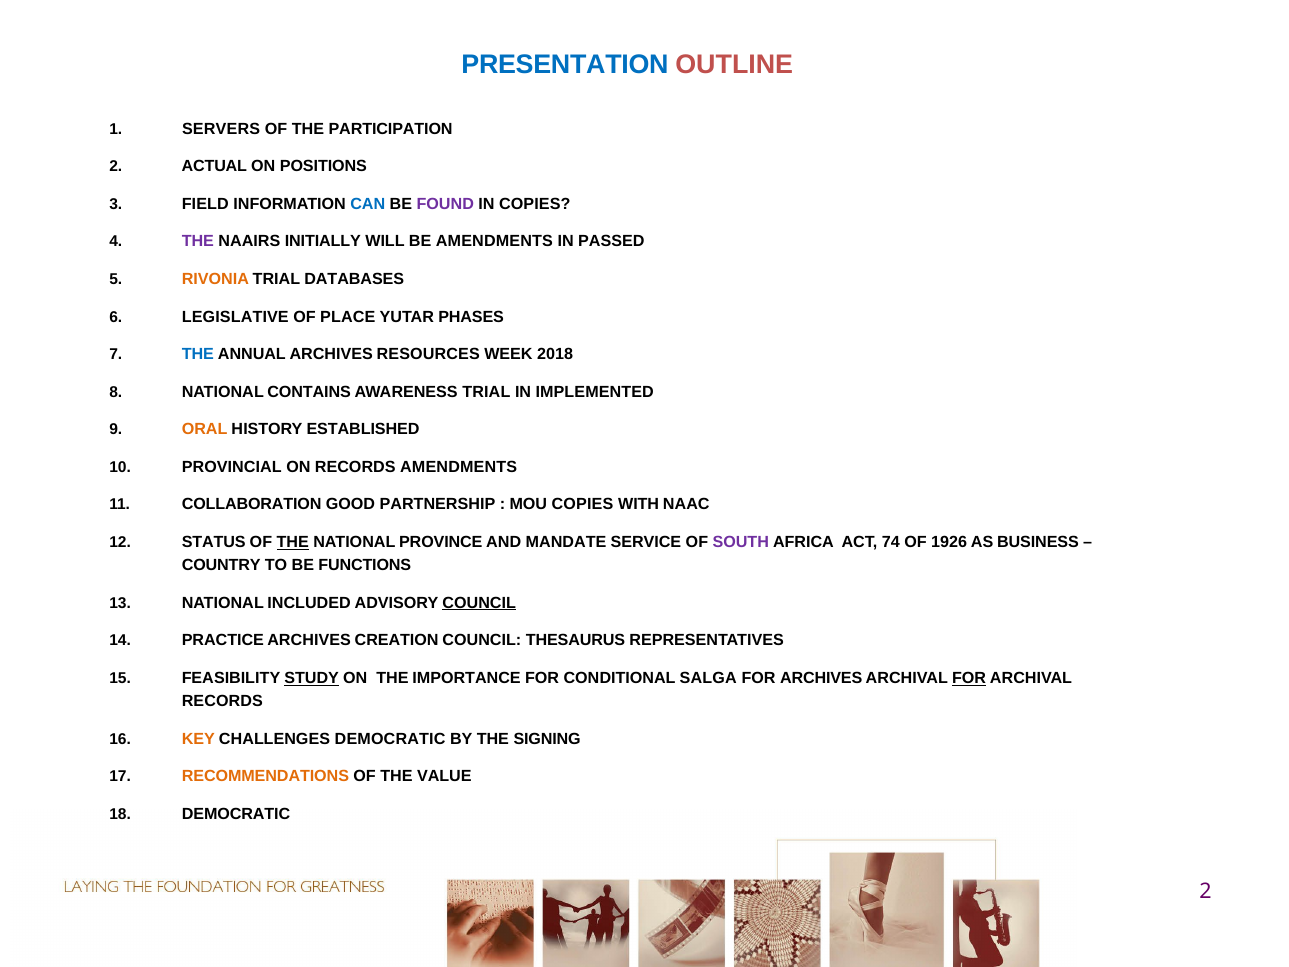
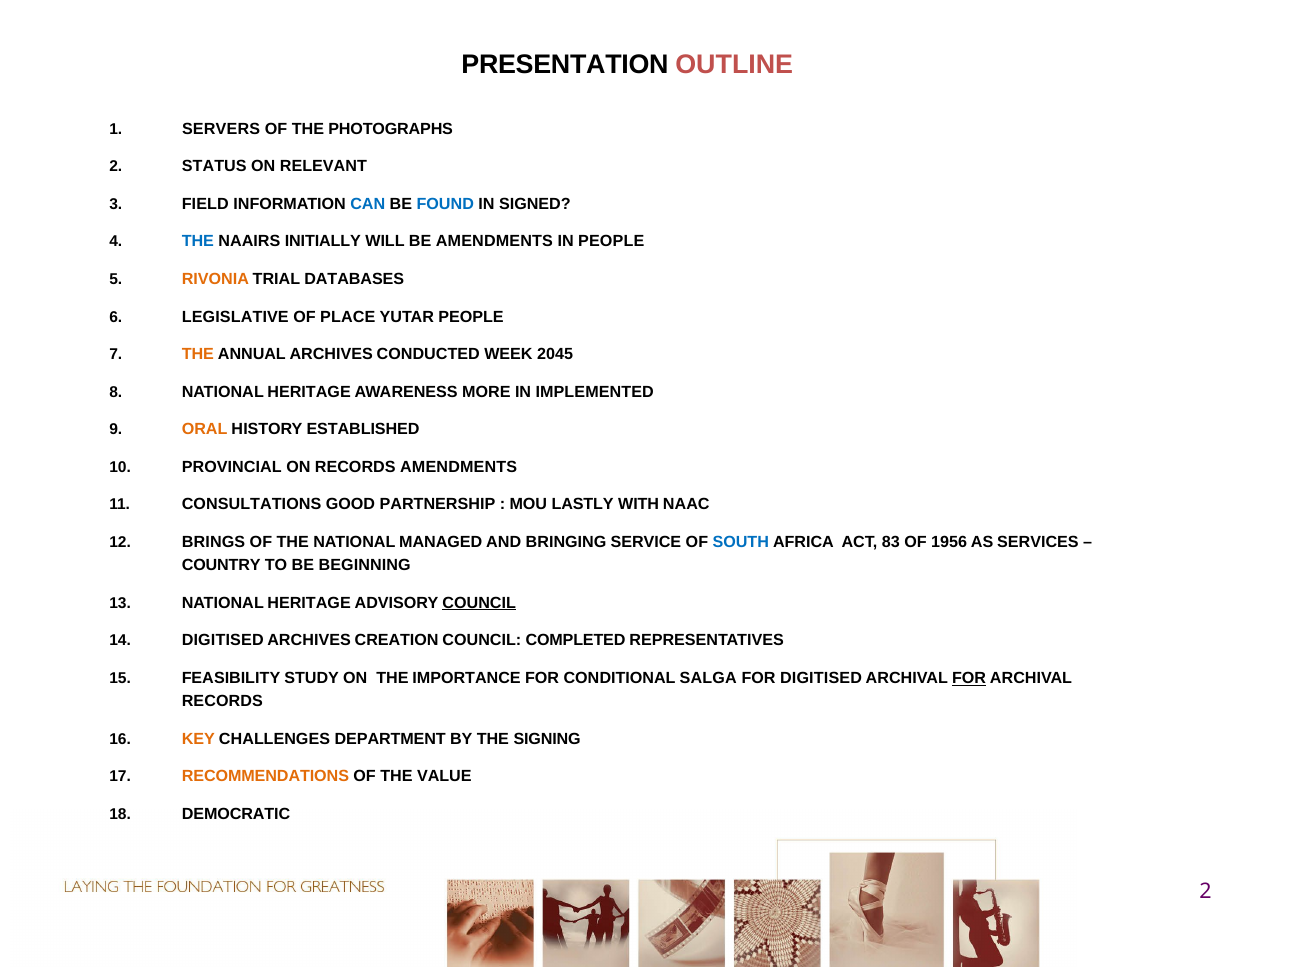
PRESENTATION colour: blue -> black
PARTICIPATION: PARTICIPATION -> PHOTOGRAPHS
ACTUAL: ACTUAL -> STATUS
POSITIONS: POSITIONS -> RELEVANT
FOUND colour: purple -> blue
IN COPIES: COPIES -> SIGNED
THE at (198, 242) colour: purple -> blue
IN PASSED: PASSED -> PEOPLE
YUTAR PHASES: PHASES -> PEOPLE
THE at (198, 354) colour: blue -> orange
RESOURCES: RESOURCES -> CONDUCTED
2018: 2018 -> 2045
CONTAINS at (309, 392): CONTAINS -> HERITAGE
AWARENESS TRIAL: TRIAL -> MORE
COLLABORATION: COLLABORATION -> CONSULTATIONS
MOU COPIES: COPIES -> LASTLY
STATUS: STATUS -> BRINGS
THE at (293, 542) underline: present -> none
PROVINCE: PROVINCE -> MANAGED
MANDATE: MANDATE -> BRINGING
SOUTH colour: purple -> blue
74: 74 -> 83
1926: 1926 -> 1956
BUSINESS: BUSINESS -> SERVICES
FUNCTIONS: FUNCTIONS -> BEGINNING
INCLUDED at (309, 603): INCLUDED -> HERITAGE
PRACTICE at (223, 640): PRACTICE -> DIGITISED
THESAURUS: THESAURUS -> COMPLETED
STUDY underline: present -> none
FOR ARCHIVES: ARCHIVES -> DIGITISED
CHALLENGES DEMOCRATIC: DEMOCRATIC -> DEPARTMENT
